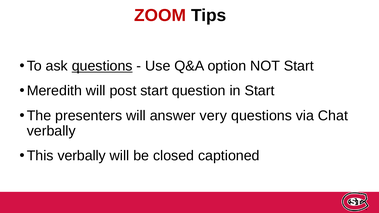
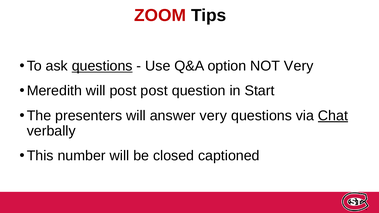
NOT Start: Start -> Very
post start: start -> post
Chat underline: none -> present
This verbally: verbally -> number
